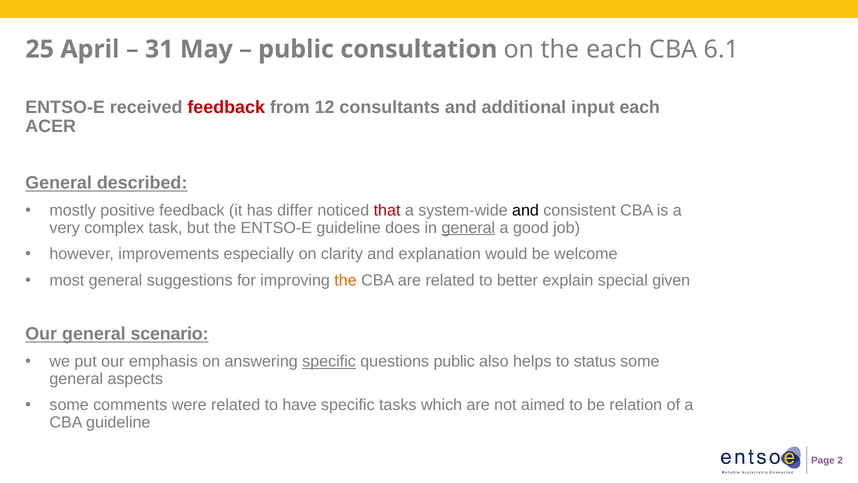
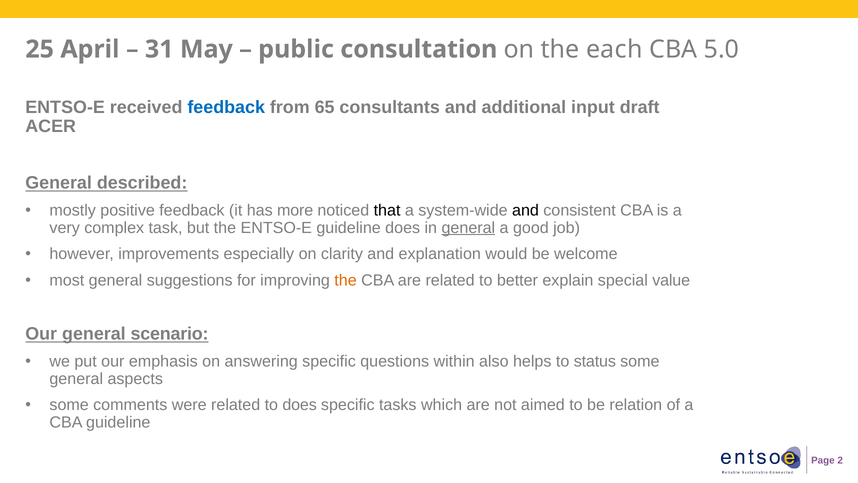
6.1: 6.1 -> 5.0
feedback at (226, 107) colour: red -> blue
12: 12 -> 65
input each: each -> draft
differ: differ -> more
that colour: red -> black
given: given -> value
specific at (329, 361) underline: present -> none
questions public: public -> within
to have: have -> does
